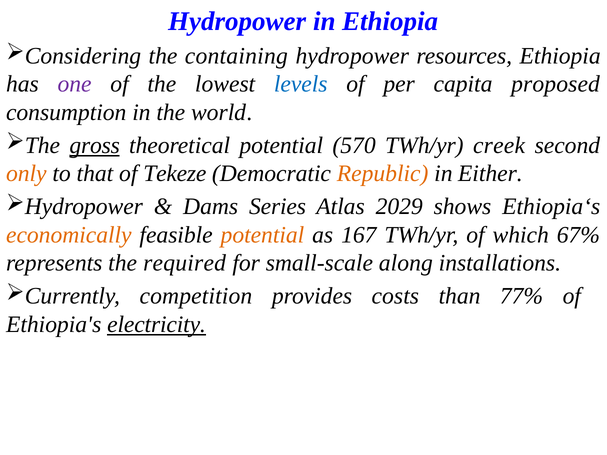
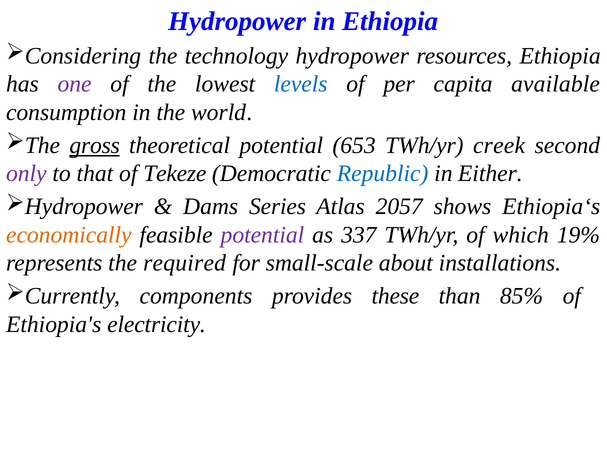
containing: containing -> technology
proposed: proposed -> available
570: 570 -> 653
only colour: orange -> purple
Republic colour: orange -> blue
2029: 2029 -> 2057
potential at (262, 235) colour: orange -> purple
167: 167 -> 337
67%: 67% -> 19%
along: along -> about
competition: competition -> components
costs: costs -> these
77%: 77% -> 85%
electricity underline: present -> none
